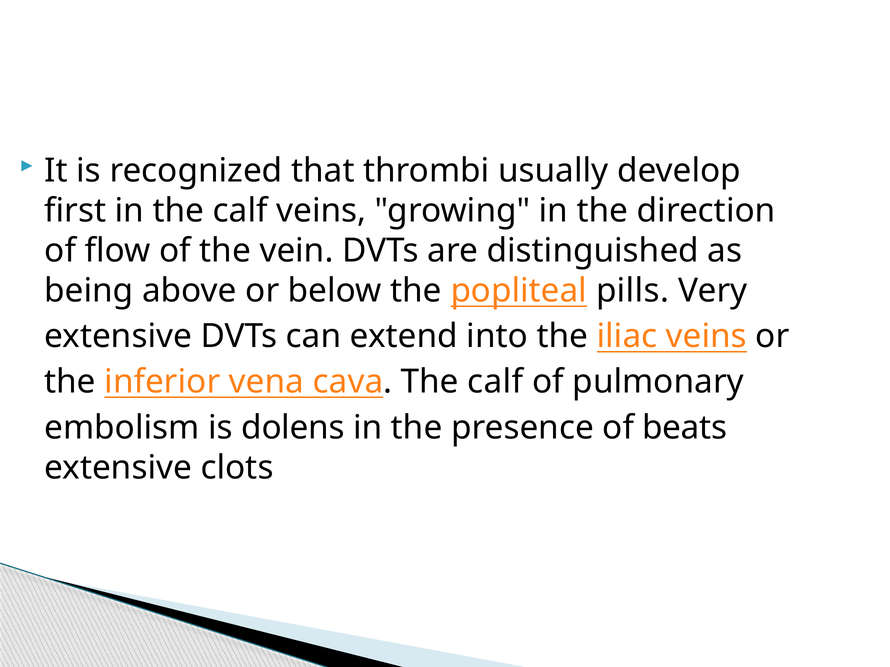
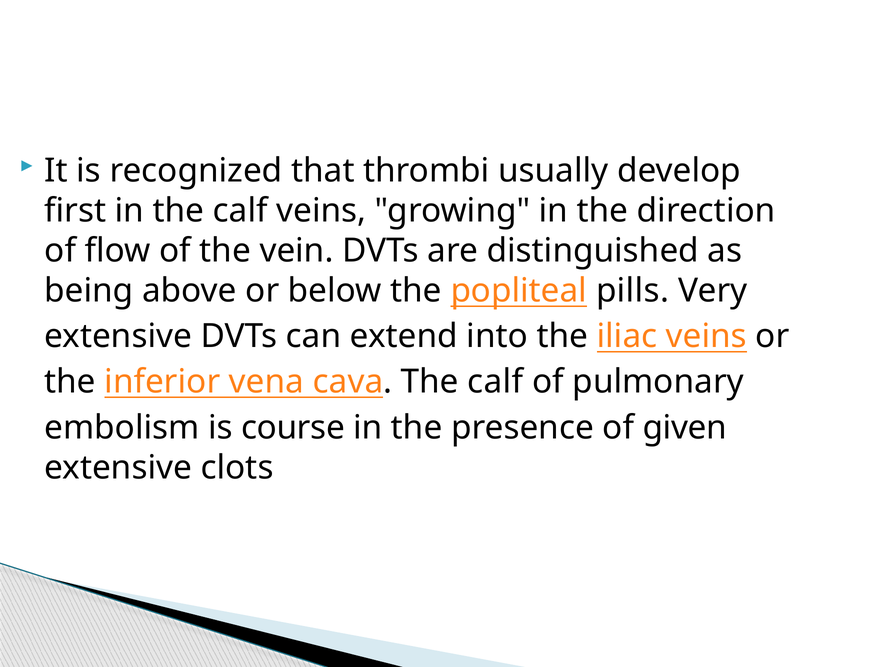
dolens: dolens -> course
beats: beats -> given
